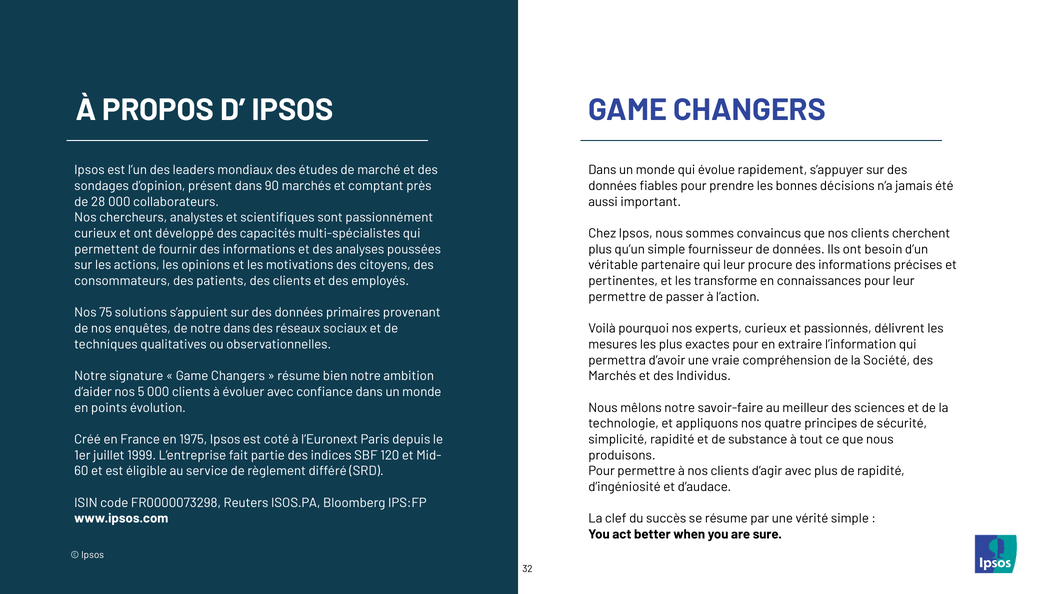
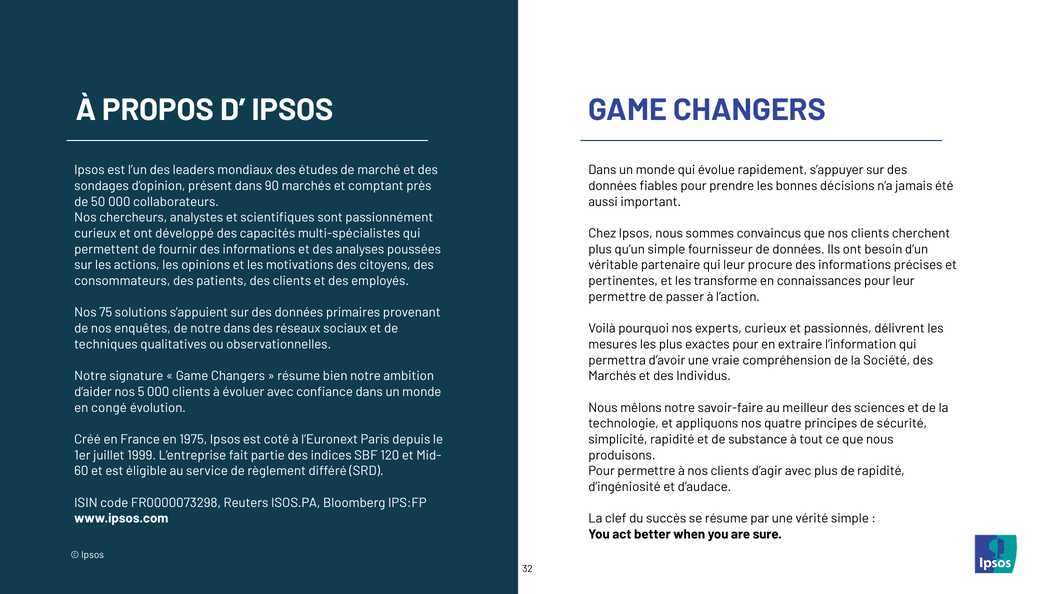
28: 28 -> 50
points: points -> congé
